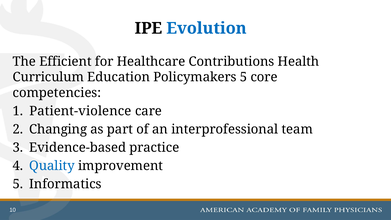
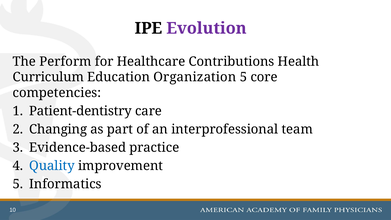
Evolution colour: blue -> purple
Efficient: Efficient -> Perform
Policymakers: Policymakers -> Organization
Patient-violence: Patient-violence -> Patient-dentistry
